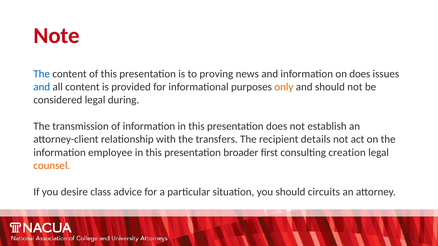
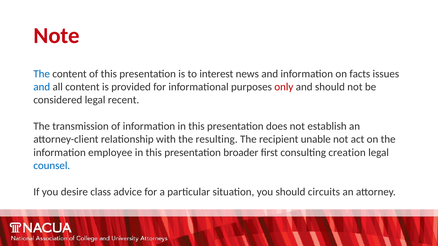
proving: proving -> interest
on does: does -> facts
only colour: orange -> red
during: during -> recent
transfers: transfers -> resulting
details: details -> unable
counsel colour: orange -> blue
